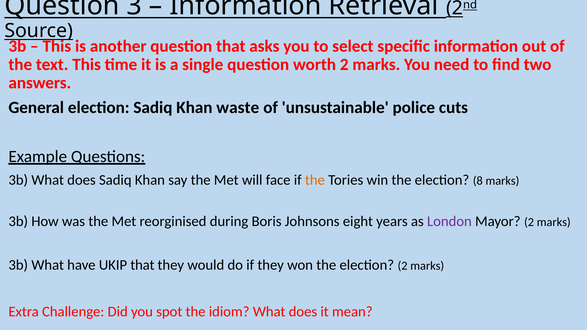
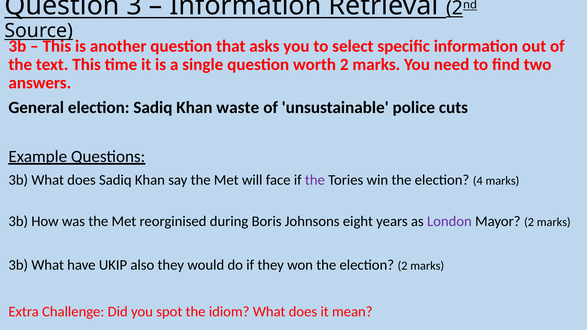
the at (315, 180) colour: orange -> purple
8: 8 -> 4
UKIP that: that -> also
